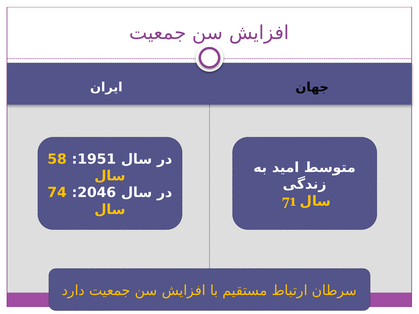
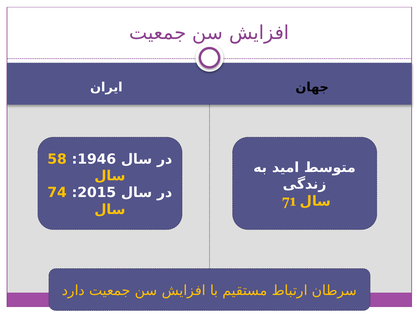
1951: 1951 -> 1946
2046: 2046 -> 2015
